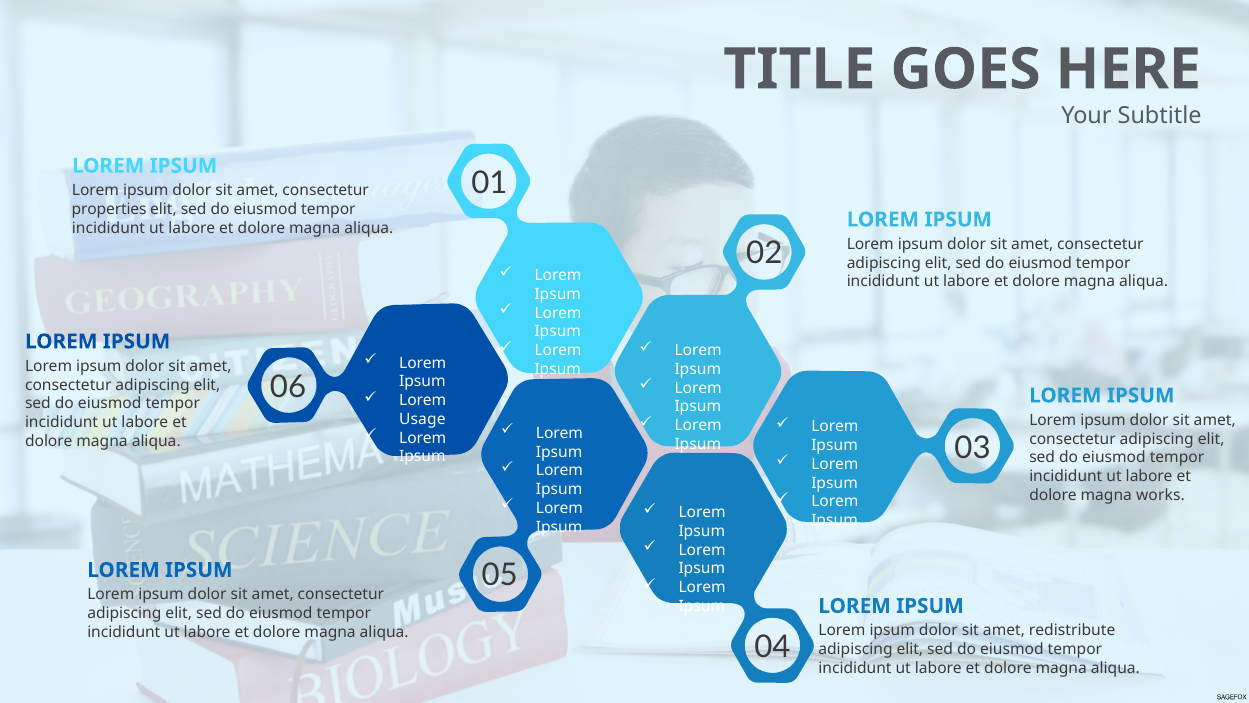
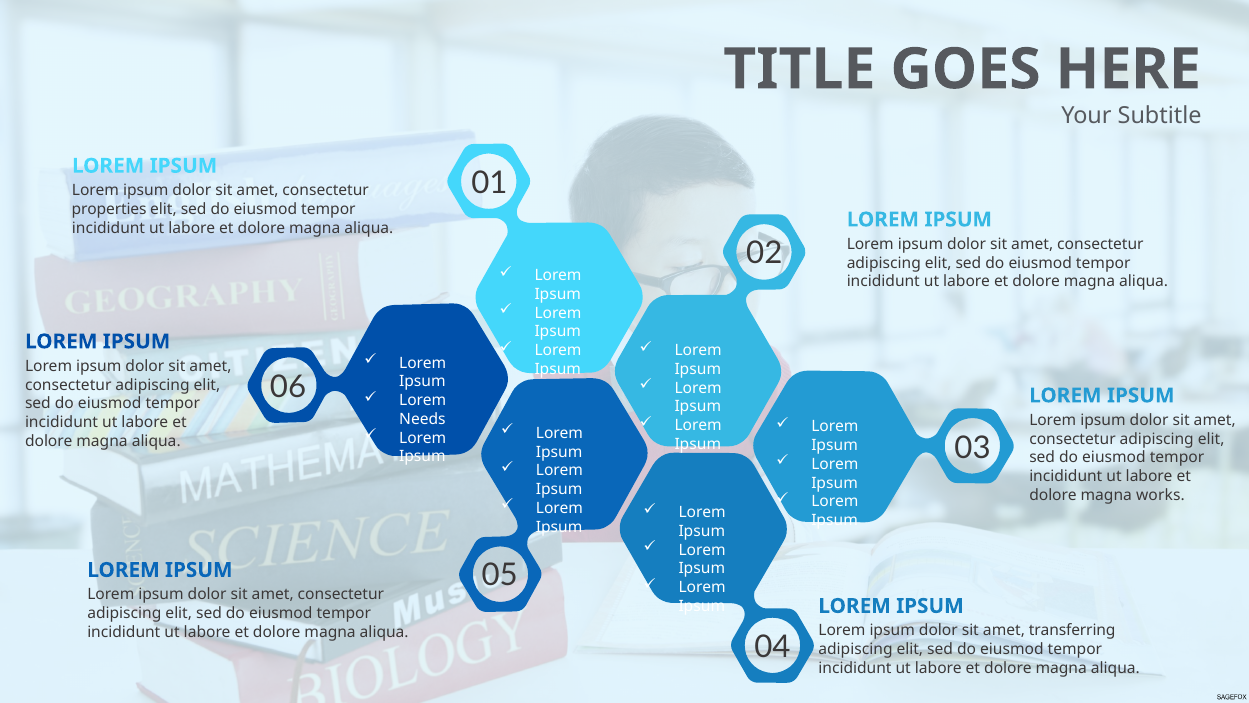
Usage: Usage -> Needs
redistribute: redistribute -> transferring
